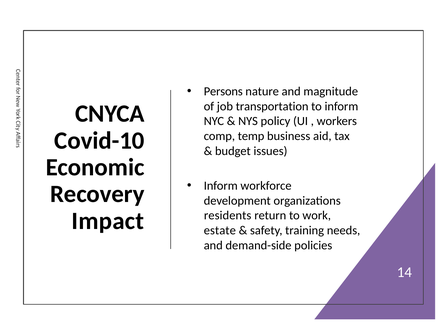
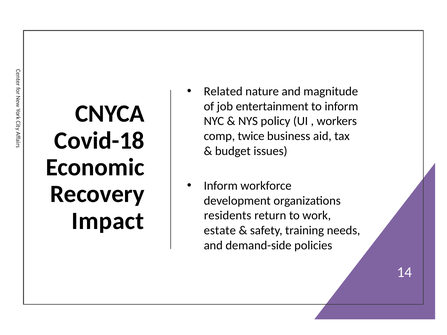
Persons: Persons -> Related
transportation: transportation -> entertainment
Covid-10: Covid-10 -> Covid-18
temp: temp -> twice
